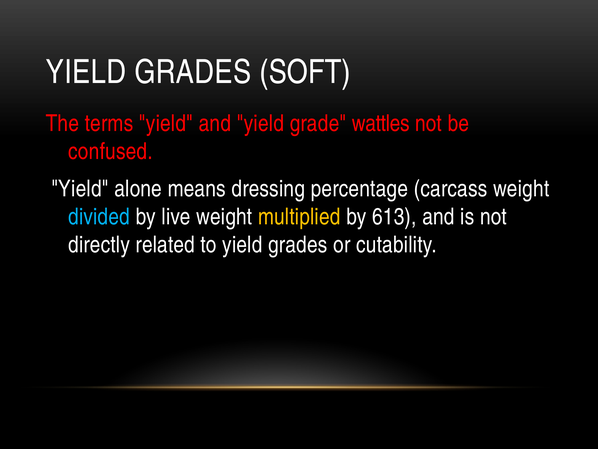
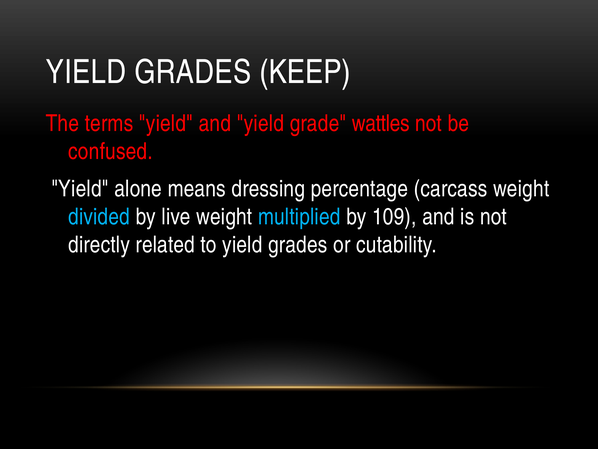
SOFT: SOFT -> KEEP
multiplied colour: yellow -> light blue
613: 613 -> 109
